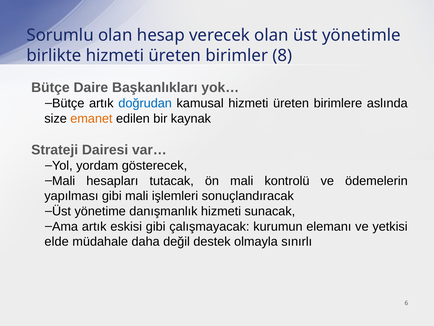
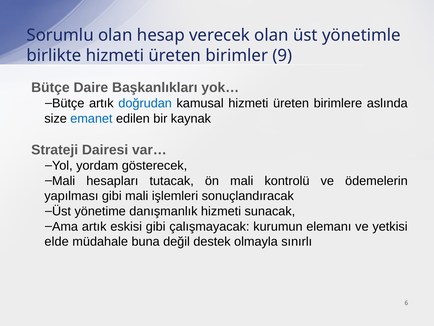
8: 8 -> 9
emanet colour: orange -> blue
daha: daha -> buna
